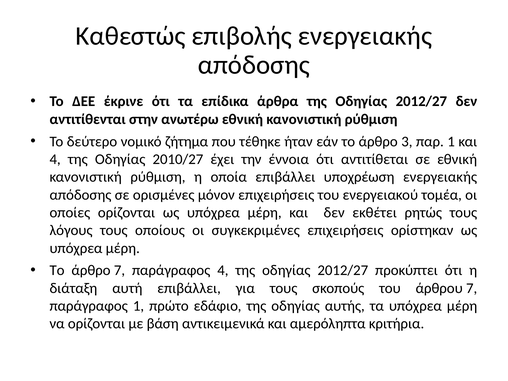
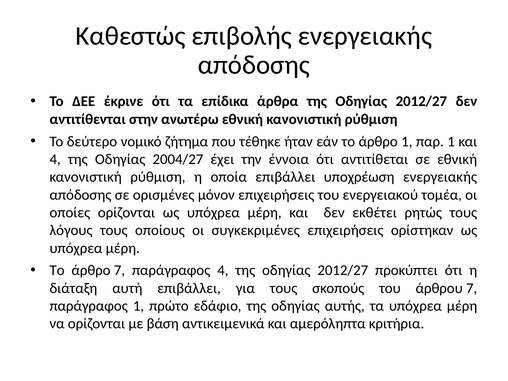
άρθρο 3: 3 -> 1
2010/27: 2010/27 -> 2004/27
